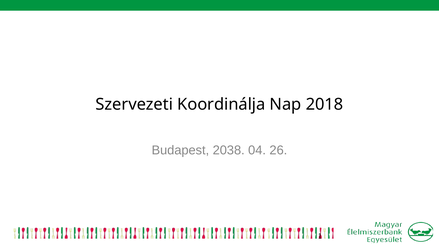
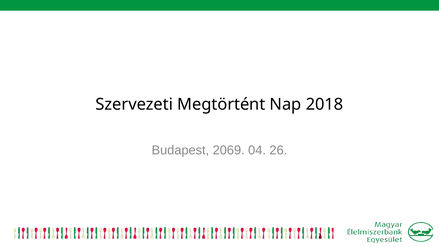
Koordinálja: Koordinálja -> Megtörtént
2038: 2038 -> 2069
